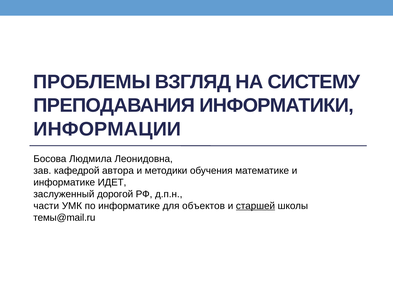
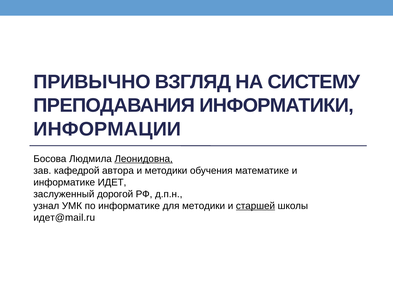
ПРОБЛЕМЫ: ПРОБЛЕМЫ -> ПРИВЫЧНО
Леонидовна underline: none -> present
части: части -> узнал
для объектов: объектов -> методики
темы@mail.ru: темы@mail.ru -> идет@mail.ru
